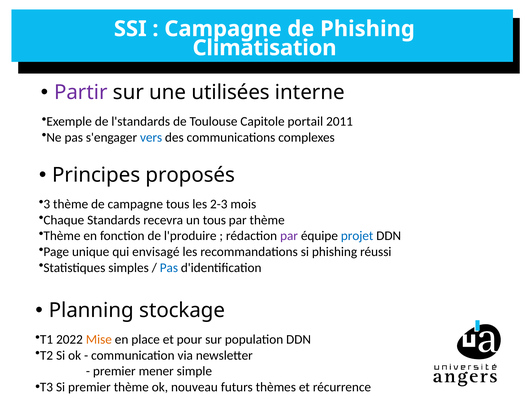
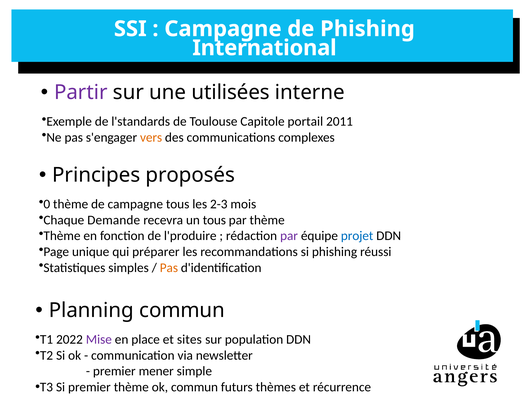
Climatisation: Climatisation -> International
vers colour: blue -> orange
3: 3 -> 0
Standards: Standards -> Demande
envisagé: envisagé -> préparer
Pas at (169, 268) colour: blue -> orange
Planning stockage: stockage -> commun
Mise colour: orange -> purple
pour: pour -> sites
ok nouveau: nouveau -> commun
